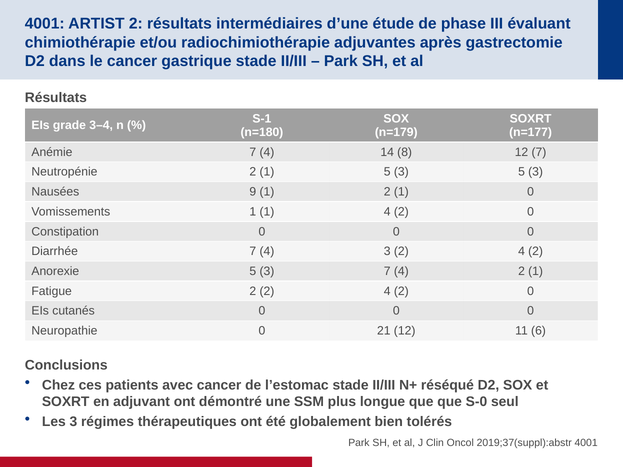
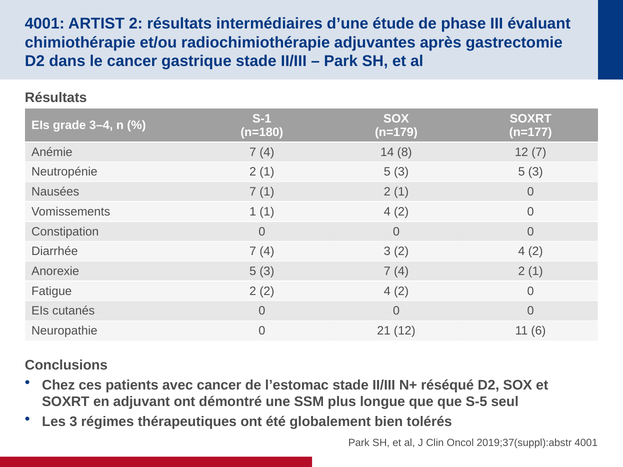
Nausées 9: 9 -> 7
S-0: S-0 -> S-5
